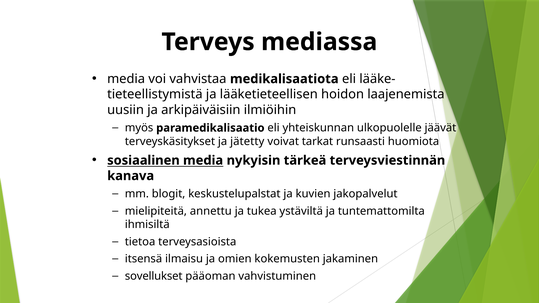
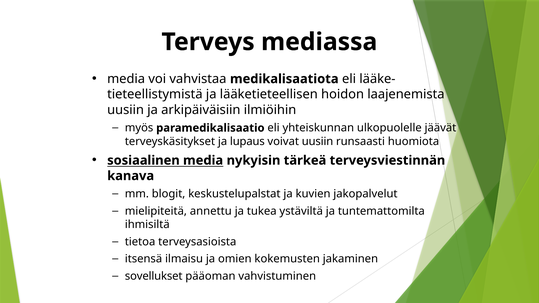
jätetty: jätetty -> lupaus
voivat tarkat: tarkat -> uusiin
